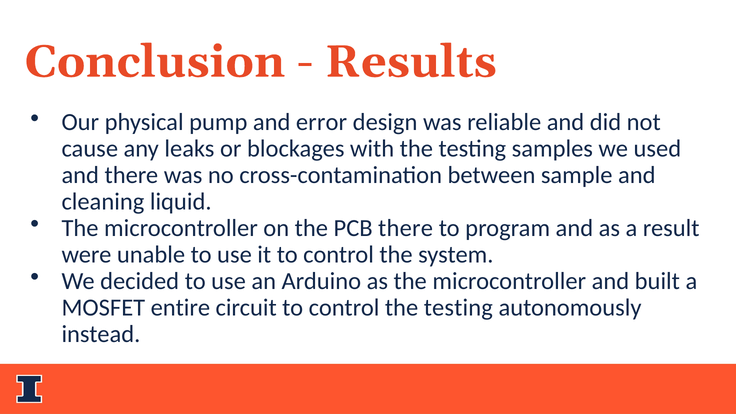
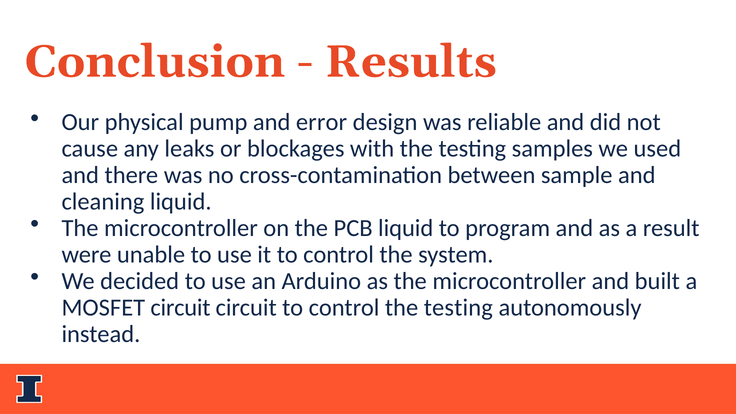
PCB there: there -> liquid
MOSFET entire: entire -> circuit
